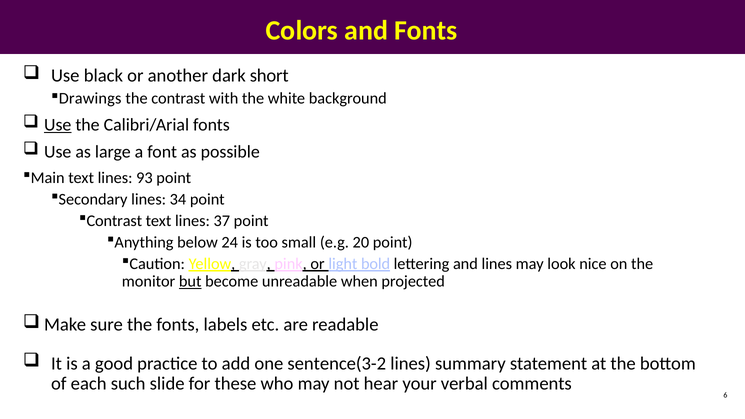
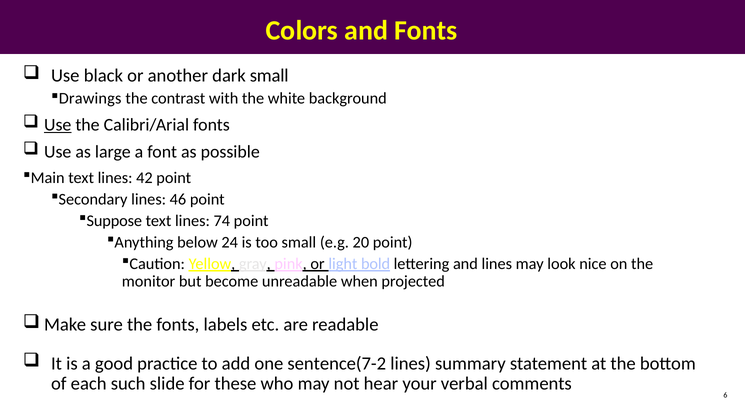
dark short: short -> small
93: 93 -> 42
34: 34 -> 46
Contrast at (114, 221): Contrast -> Suppose
37: 37 -> 74
but underline: present -> none
sentence(3-2: sentence(3-2 -> sentence(7-2
